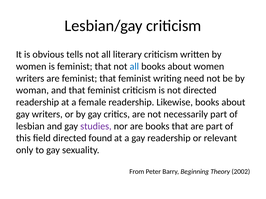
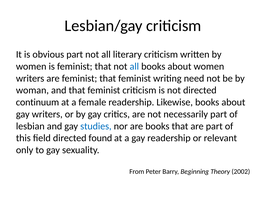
obvious tells: tells -> part
readership at (37, 102): readership -> continuum
studies colour: purple -> blue
